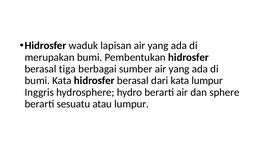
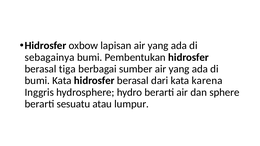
waduk: waduk -> oxbow
merupakan: merupakan -> sebagainya
kata lumpur: lumpur -> karena
